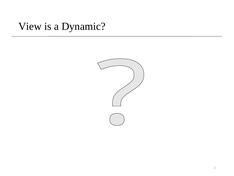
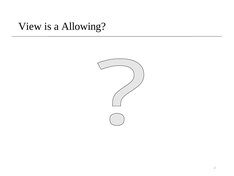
Dynamic: Dynamic -> Allowing
